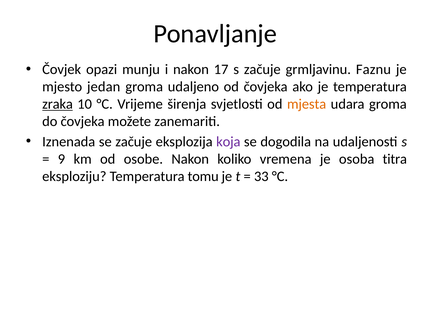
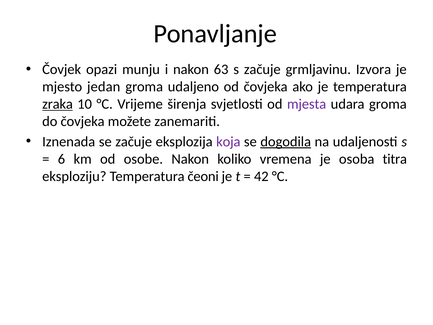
17: 17 -> 63
Faznu: Faznu -> Izvora
mjesta colour: orange -> purple
dogodila underline: none -> present
9: 9 -> 6
tomu: tomu -> čeoni
33: 33 -> 42
